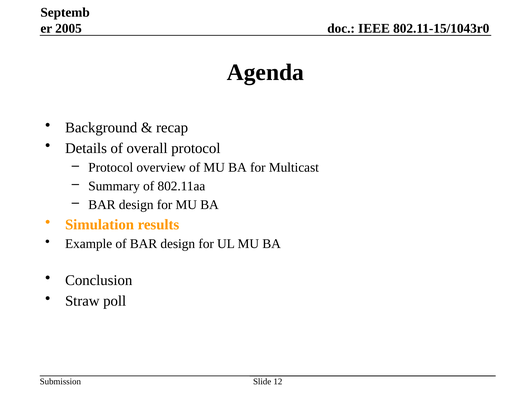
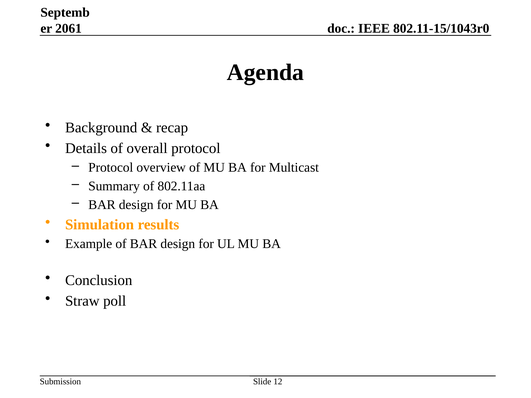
2005: 2005 -> 2061
